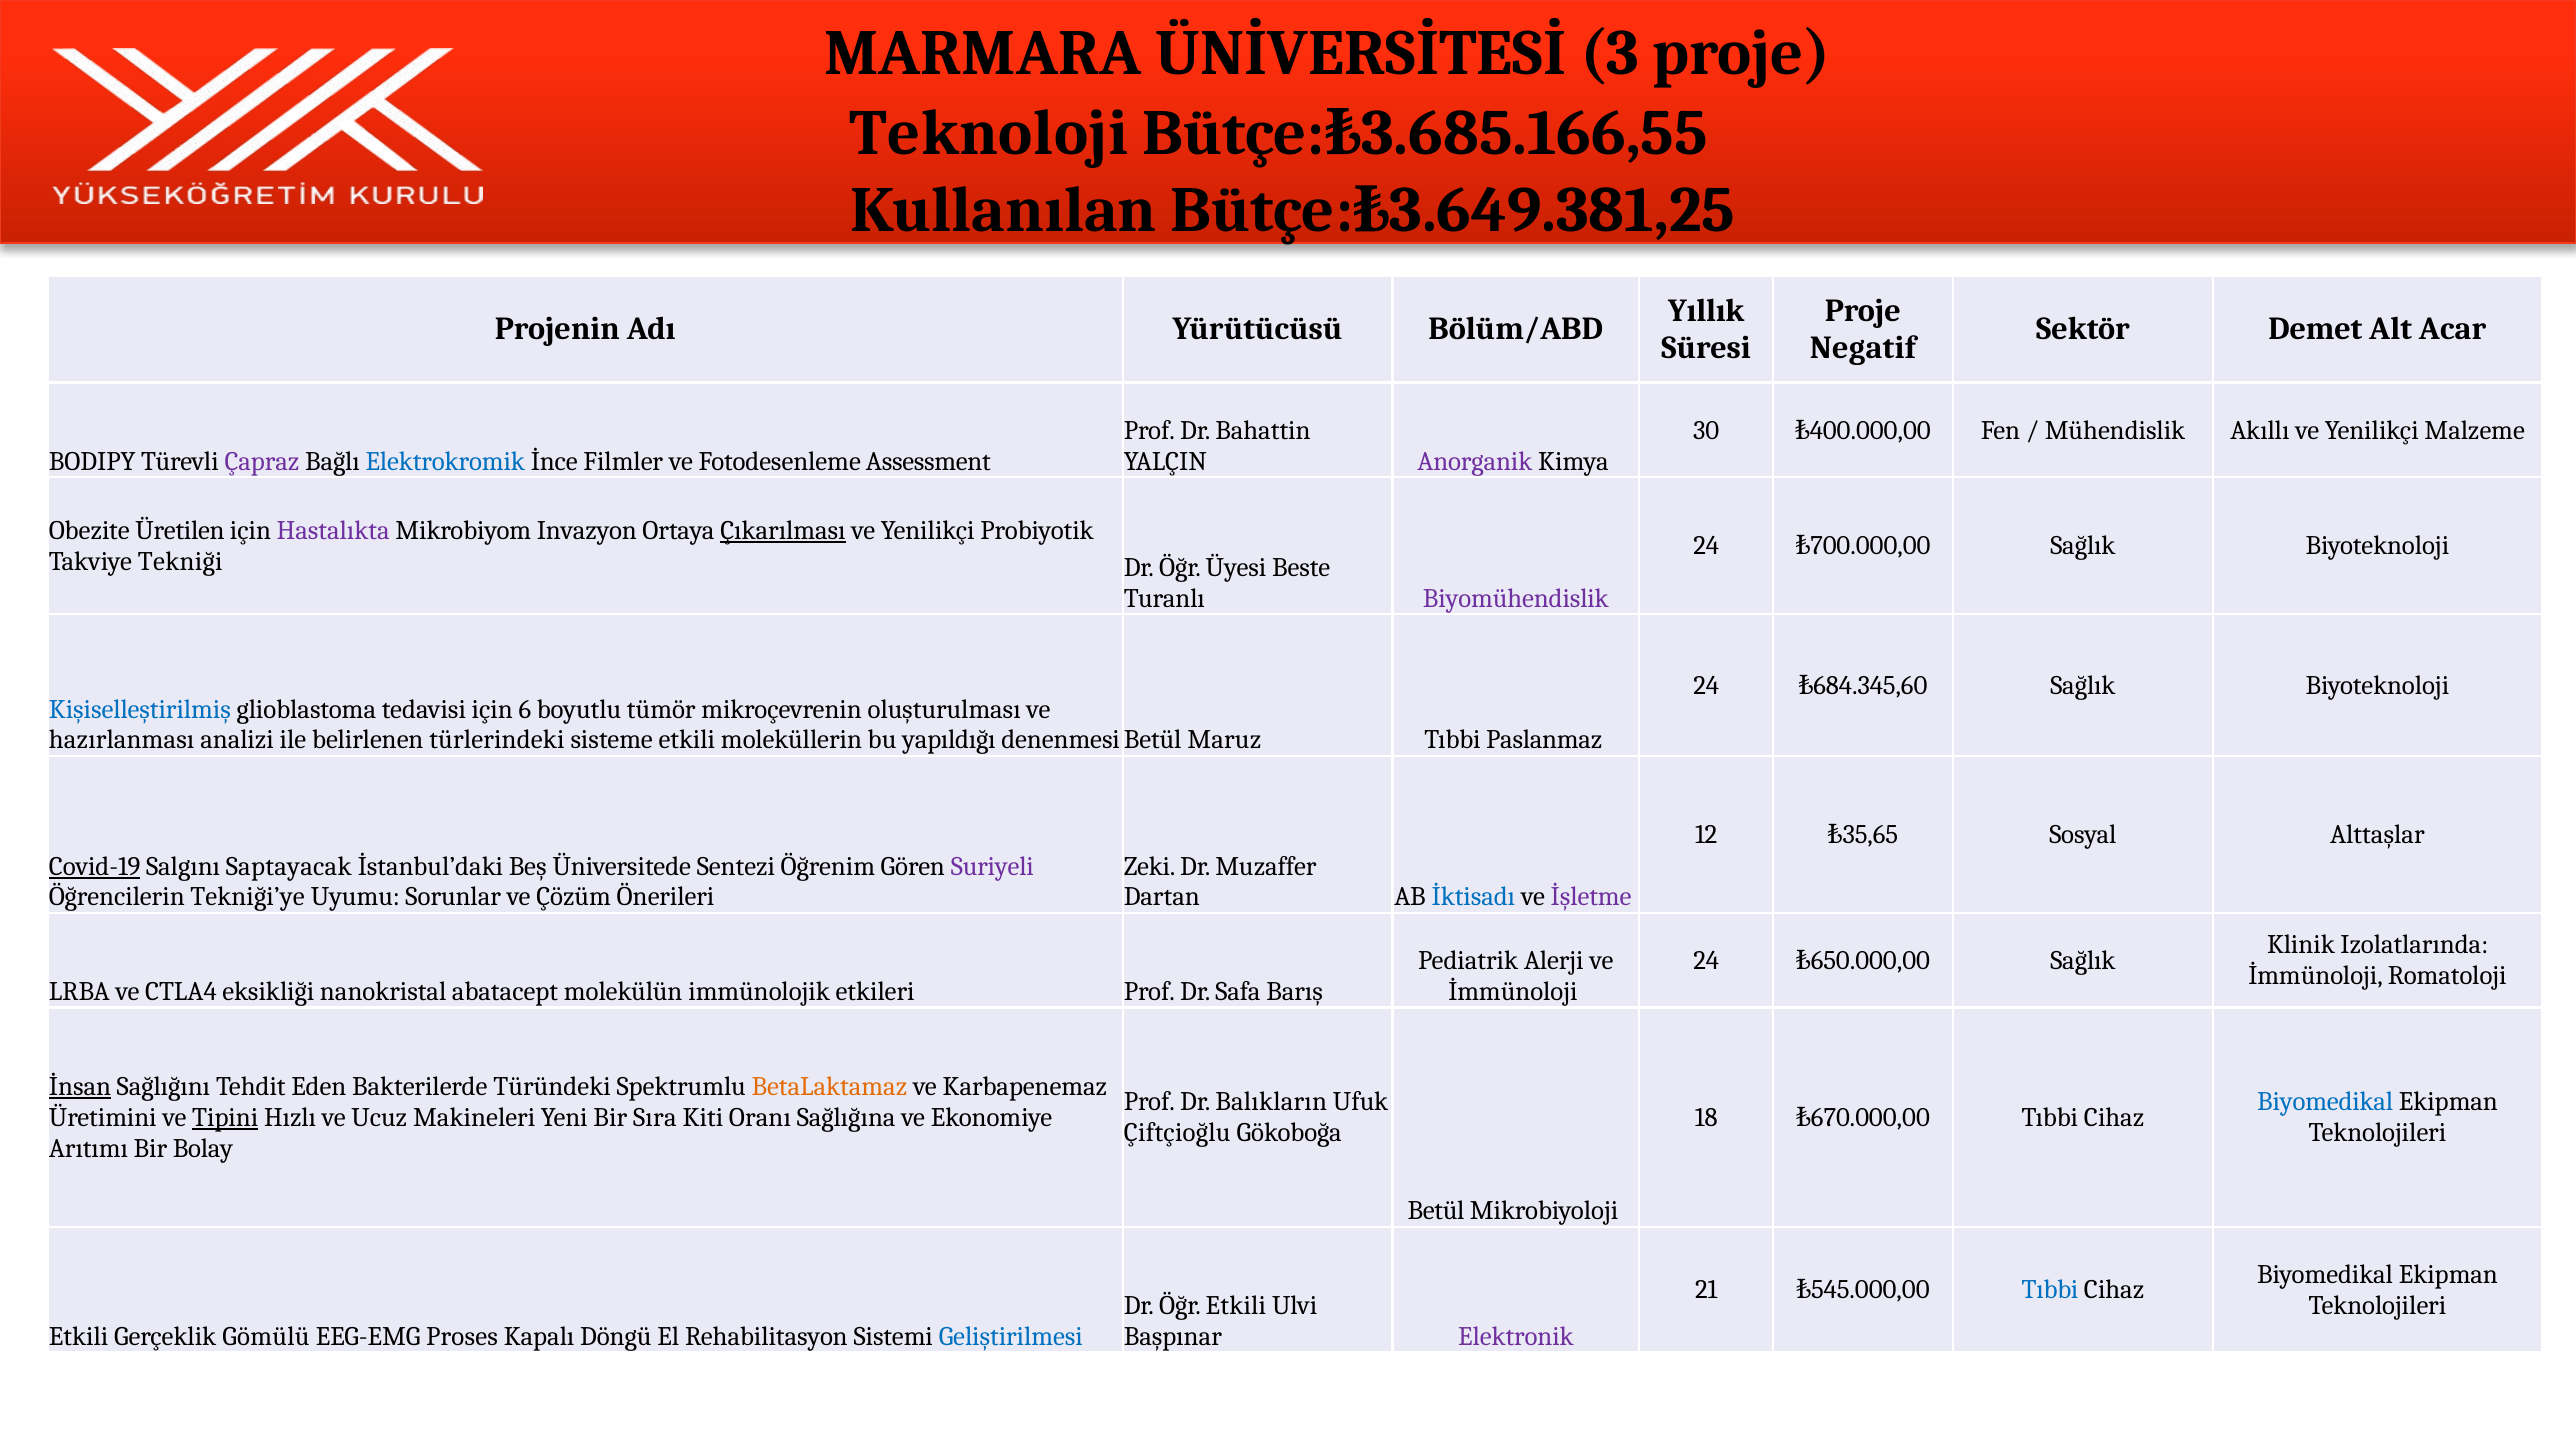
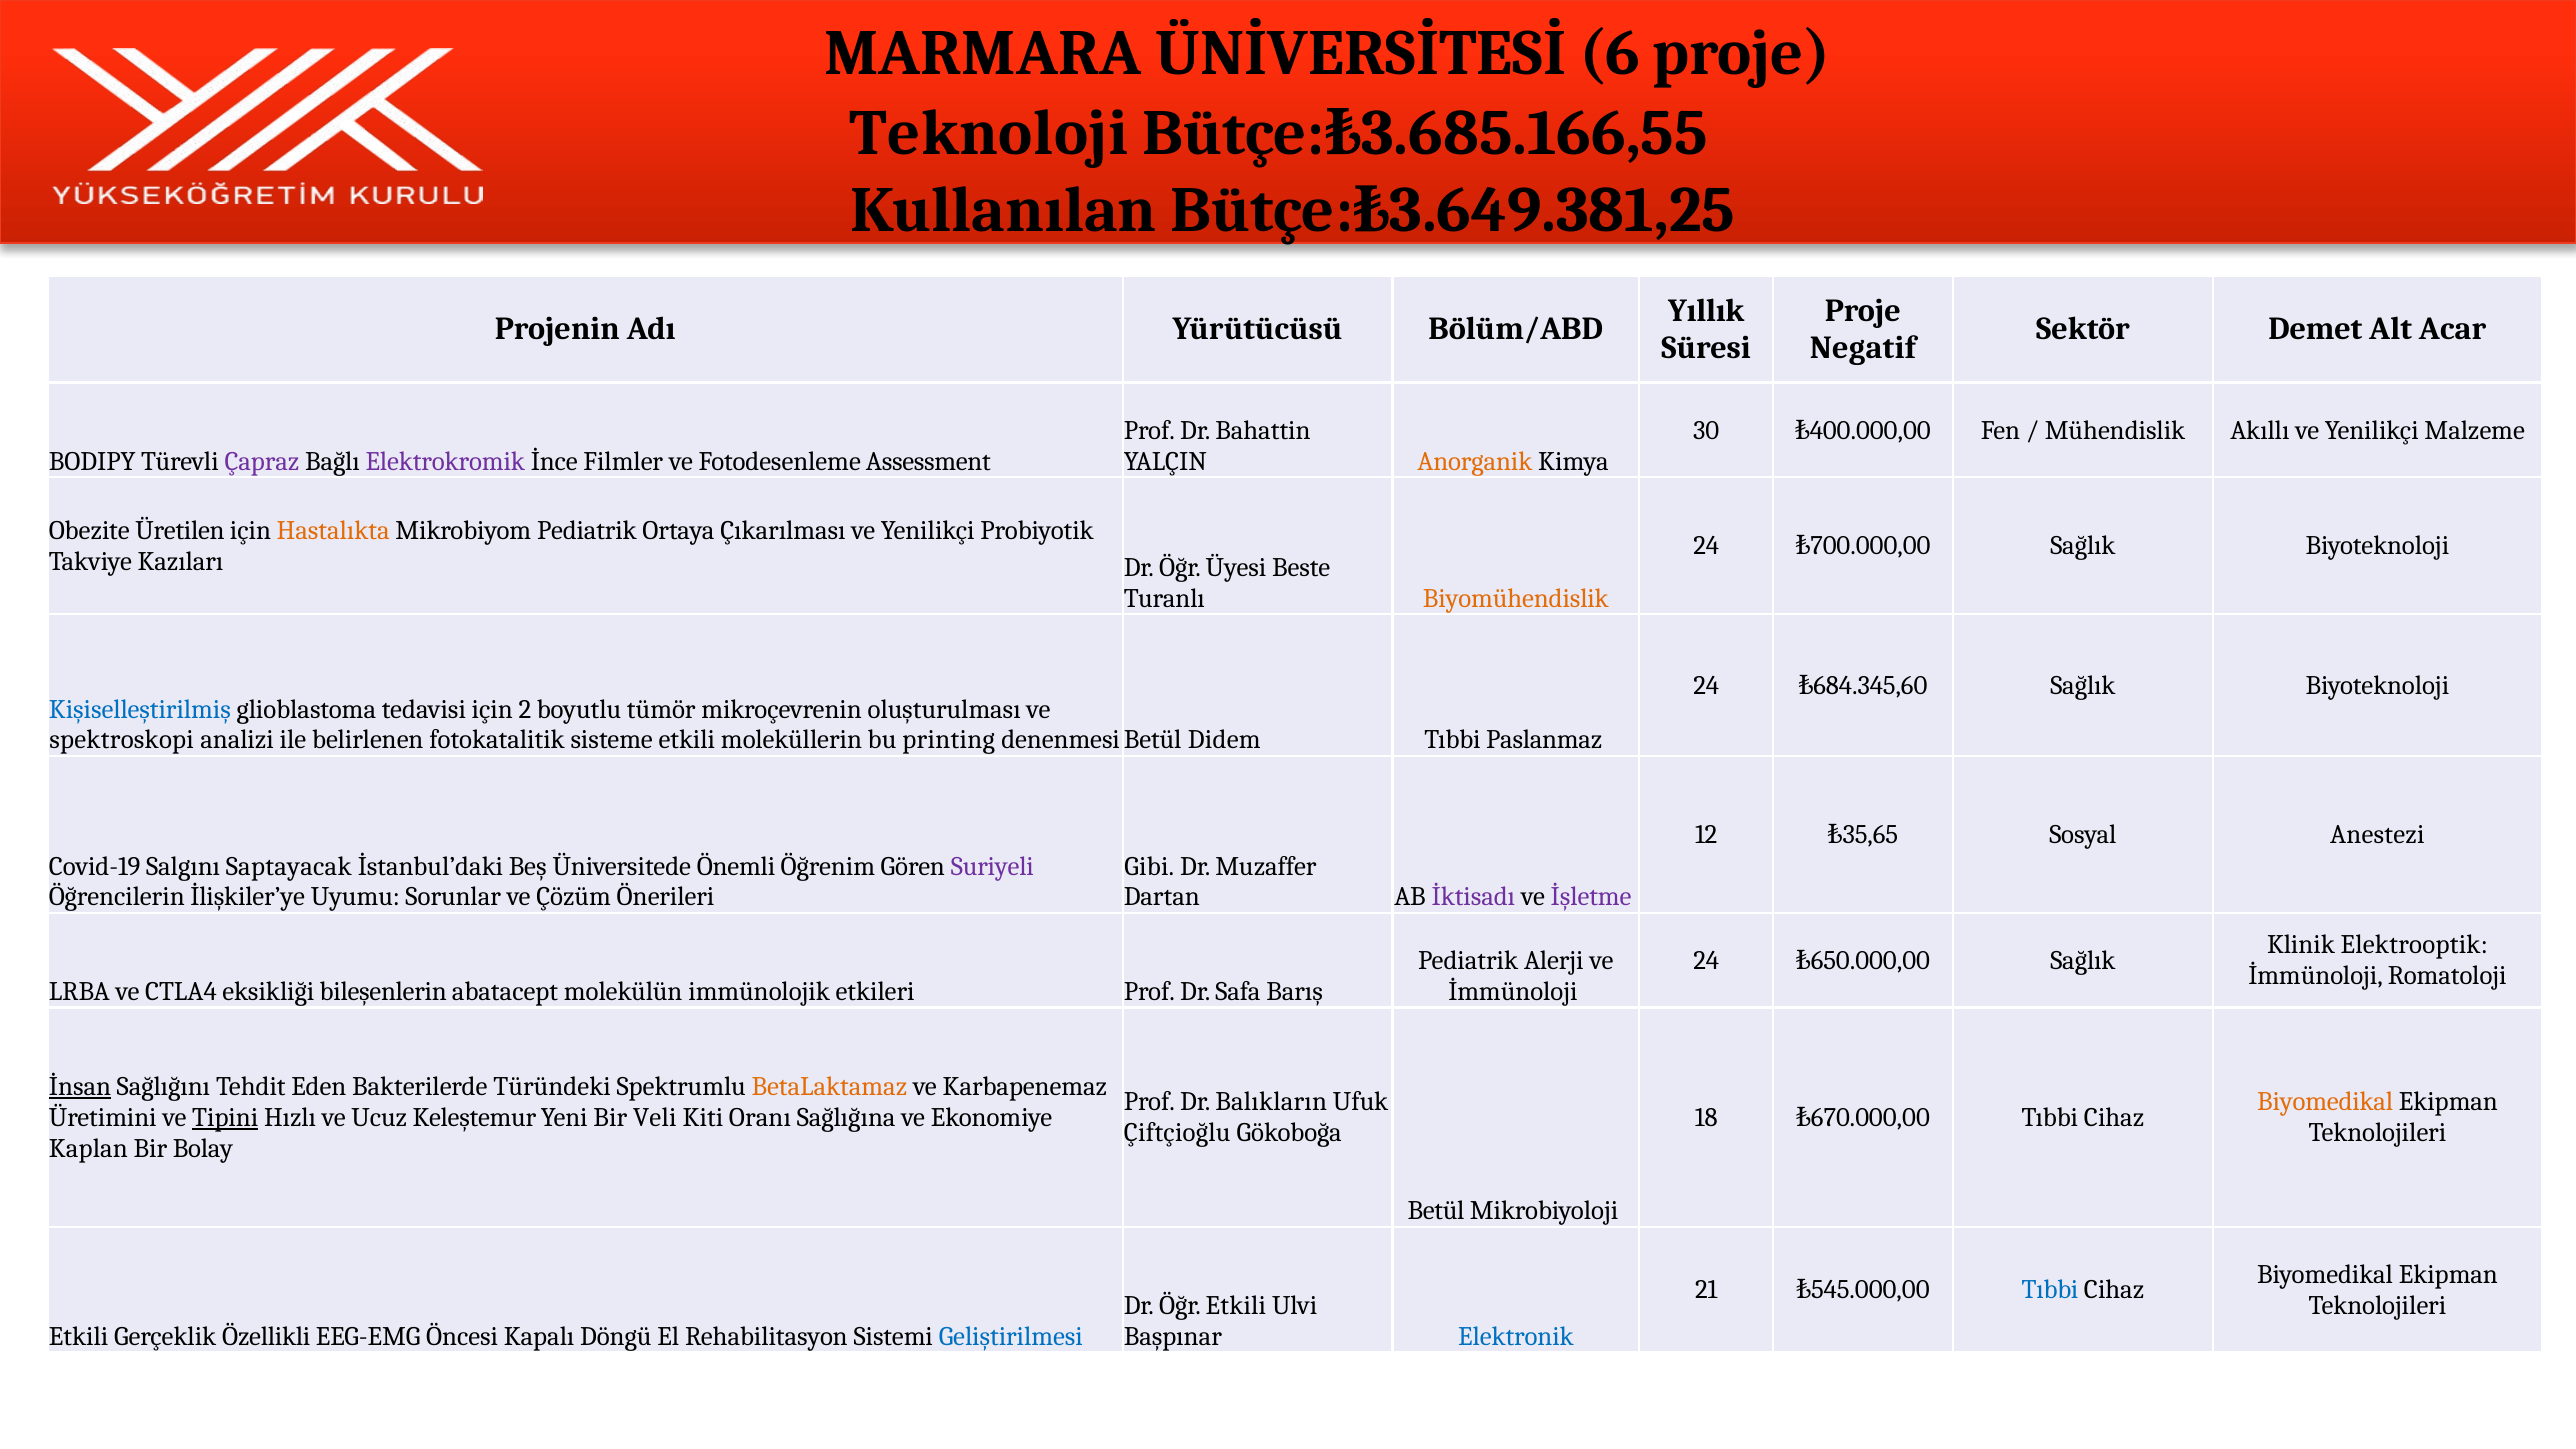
3: 3 -> 6
Elektrokromik colour: blue -> purple
Anorganik colour: purple -> orange
Hastalıkta colour: purple -> orange
Mikrobiyom Invazyon: Invazyon -> Pediatrik
Çıkarılması underline: present -> none
Tekniği: Tekniği -> Kazıları
Biyomühendislik colour: purple -> orange
6: 6 -> 2
hazırlanması: hazırlanması -> spektroskopi
türlerindeki: türlerindeki -> fotokatalitik
yapıldığı: yapıldığı -> printing
Maruz: Maruz -> Didem
Alttaşlar: Alttaşlar -> Anestezi
Covid-19 underline: present -> none
Sentezi: Sentezi -> Önemli
Zeki: Zeki -> Gibi
Tekniği’ye: Tekniği’ye -> İlişkiler’ye
İktisadı colour: blue -> purple
Izolatlarında: Izolatlarında -> Elektrooptik
nanokristal: nanokristal -> bileşenlerin
Biyomedikal at (2325, 1102) colour: blue -> orange
Makineleri: Makineleri -> Keleştemur
Sıra: Sıra -> Veli
Arıtımı: Arıtımı -> Kaplan
Gömülü: Gömülü -> Özellikli
Proses: Proses -> Öncesi
Elektronik colour: purple -> blue
